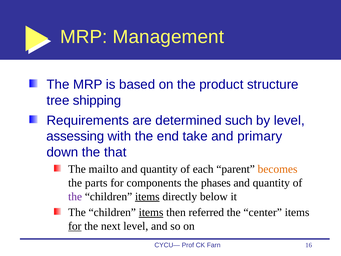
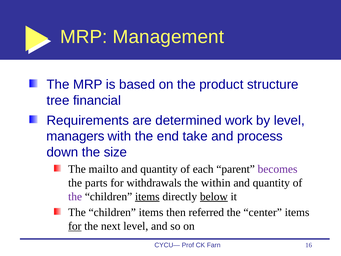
shipping: shipping -> financial
such: such -> work
assessing: assessing -> managers
primary: primary -> process
that: that -> size
becomes colour: orange -> purple
components: components -> withdrawals
phases: phases -> within
below underline: none -> present
items at (151, 212) underline: present -> none
